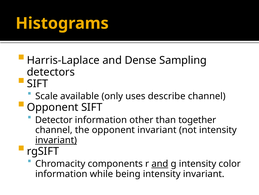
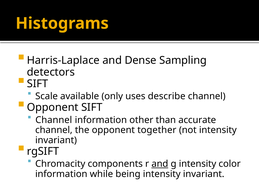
Detector at (54, 119): Detector -> Channel
together: together -> accurate
opponent invariant: invariant -> together
invariant at (56, 140) underline: present -> none
